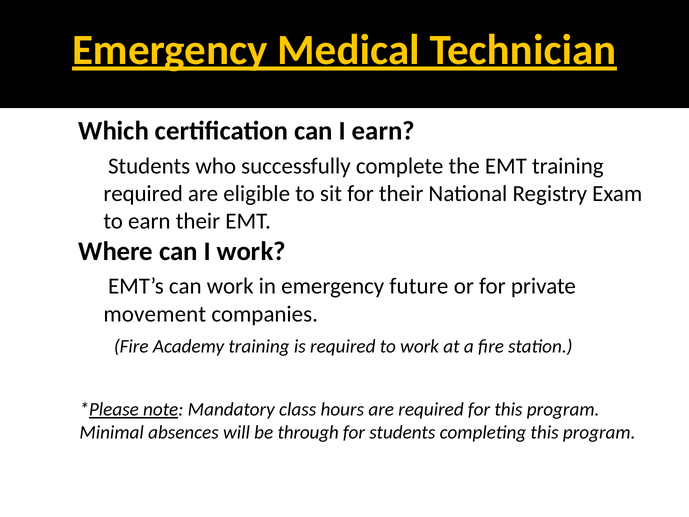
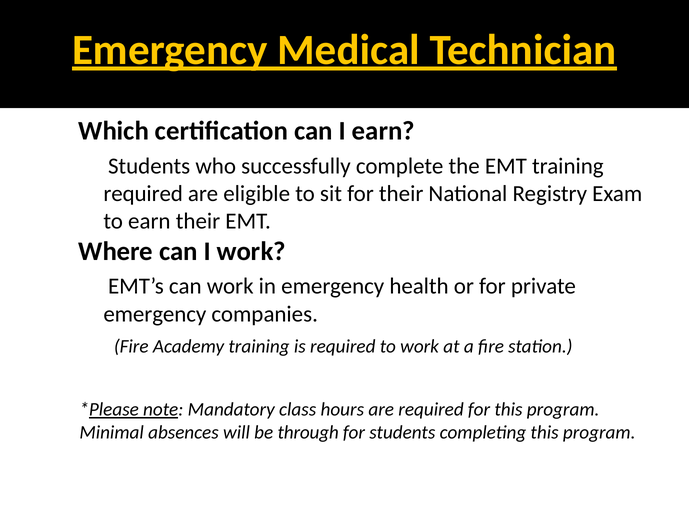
future: future -> health
movement at (155, 314): movement -> emergency
